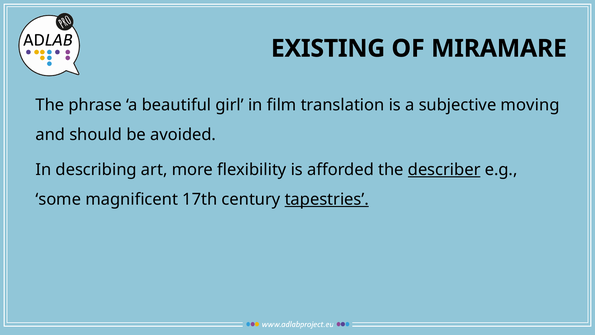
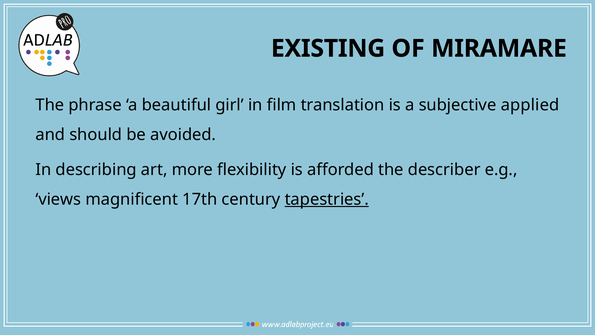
moving: moving -> applied
describer underline: present -> none
some: some -> views
